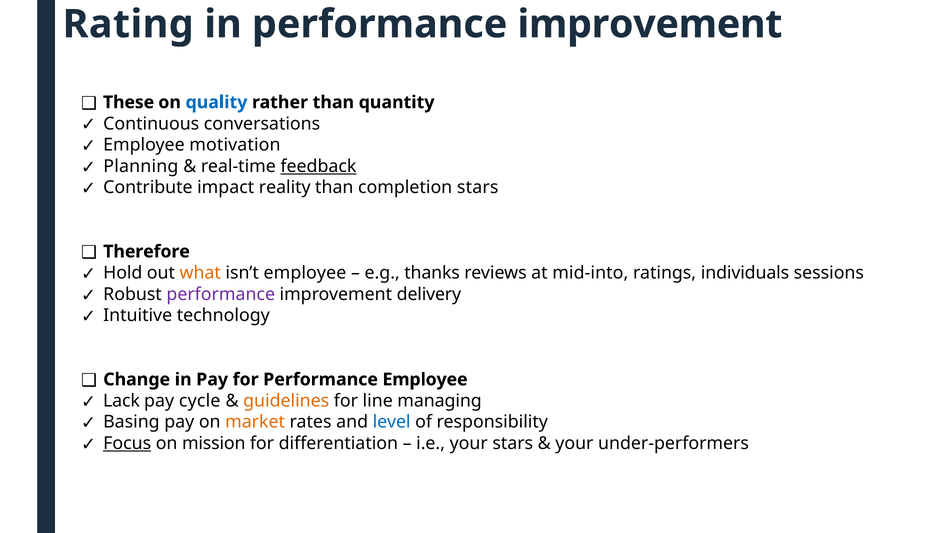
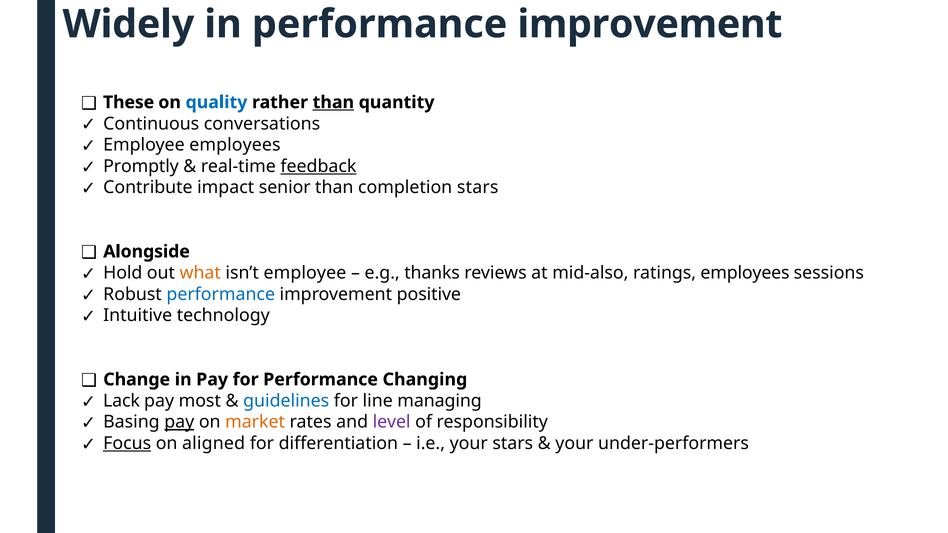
Rating: Rating -> Widely
than at (333, 102) underline: none -> present
Employee motivation: motivation -> employees
Planning: Planning -> Promptly
reality: reality -> senior
Therefore: Therefore -> Alongside
mid-into: mid-into -> mid-also
ratings individuals: individuals -> employees
performance at (221, 294) colour: purple -> blue
delivery: delivery -> positive
Performance Employee: Employee -> Changing
cycle: cycle -> most
guidelines colour: orange -> blue
pay at (179, 422) underline: none -> present
level colour: blue -> purple
mission: mission -> aligned
